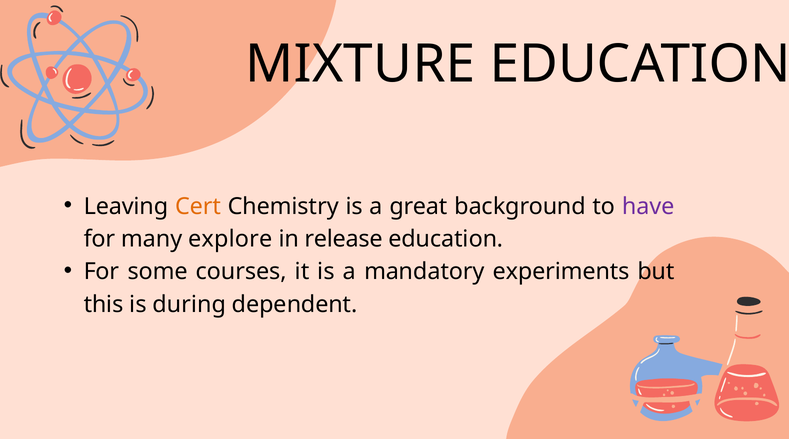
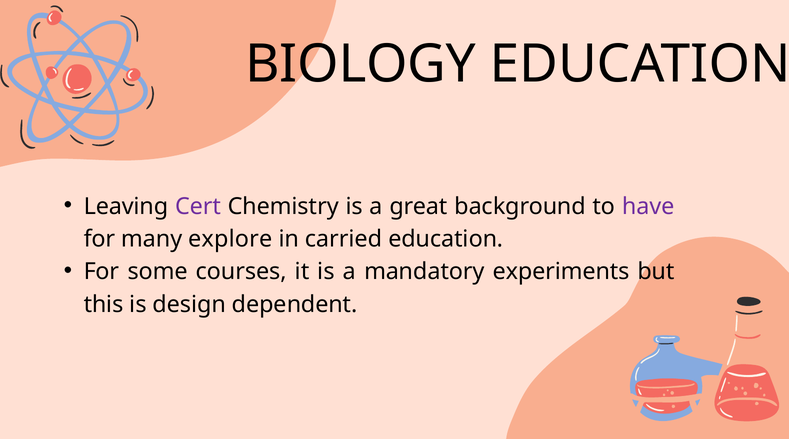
MIXTURE: MIXTURE -> BIOLOGY
Cert colour: orange -> purple
release: release -> carried
during: during -> design
